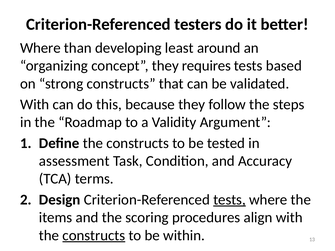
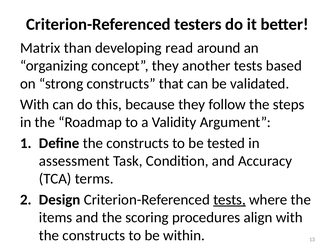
Where at (40, 48): Where -> Matrix
least: least -> read
requires: requires -> another
constructs at (94, 236) underline: present -> none
